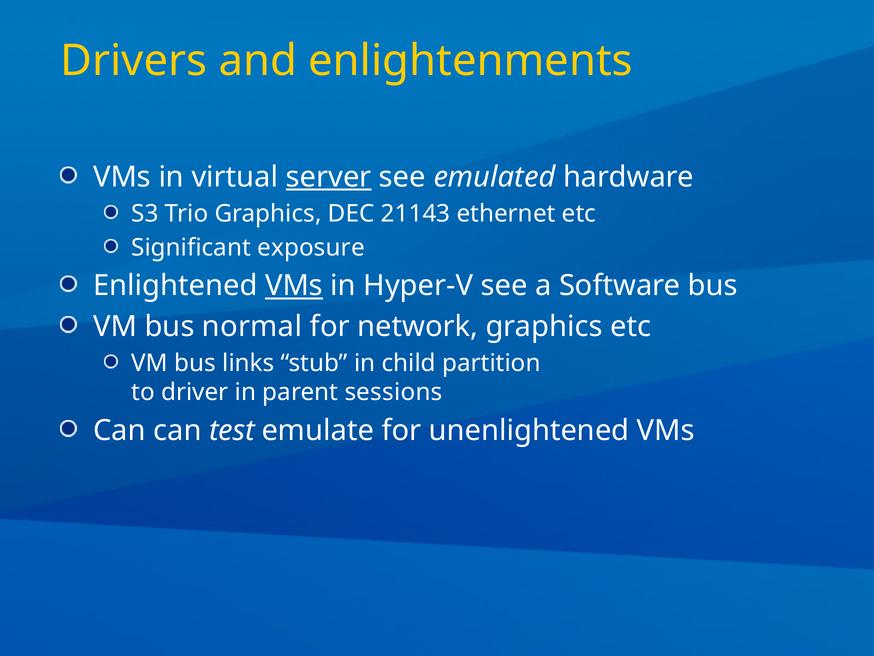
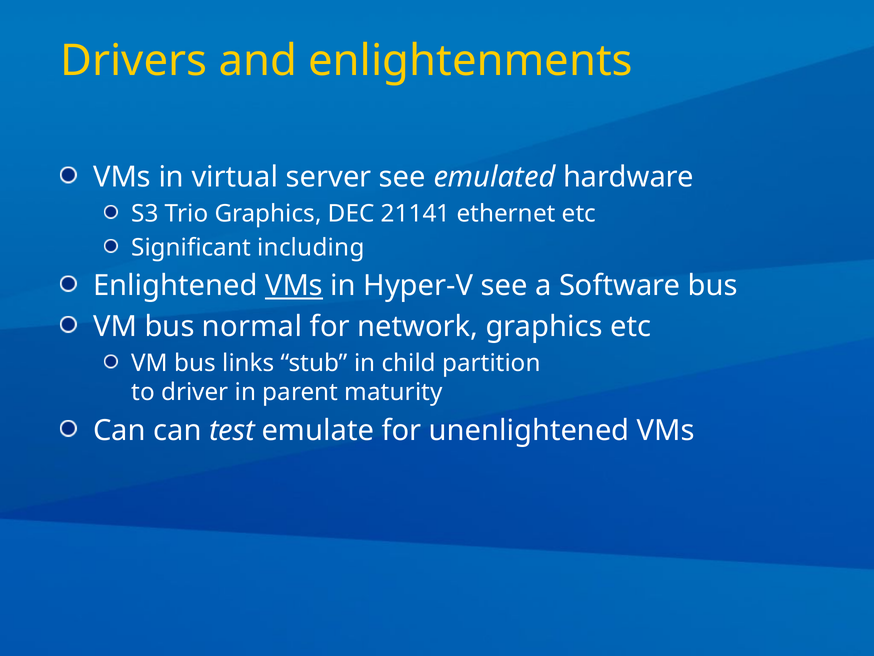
server underline: present -> none
21143: 21143 -> 21141
exposure: exposure -> including
sessions: sessions -> maturity
